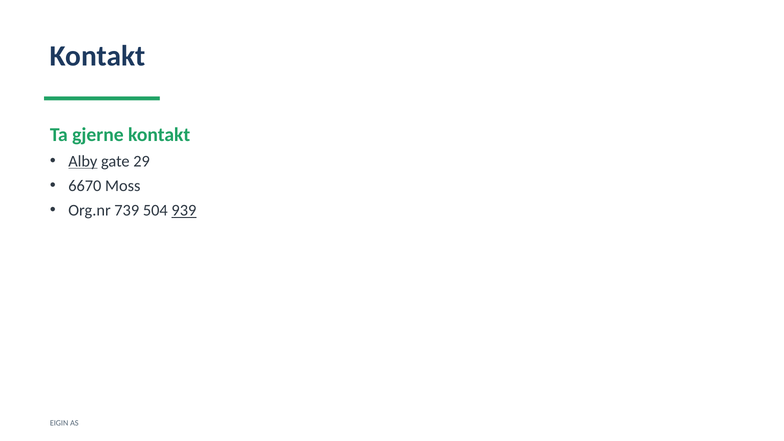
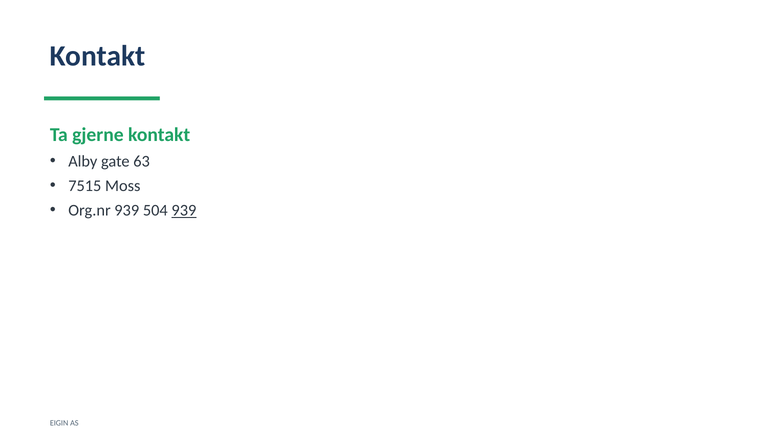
Alby underline: present -> none
29: 29 -> 63
6670: 6670 -> 7515
Org.nr 739: 739 -> 939
